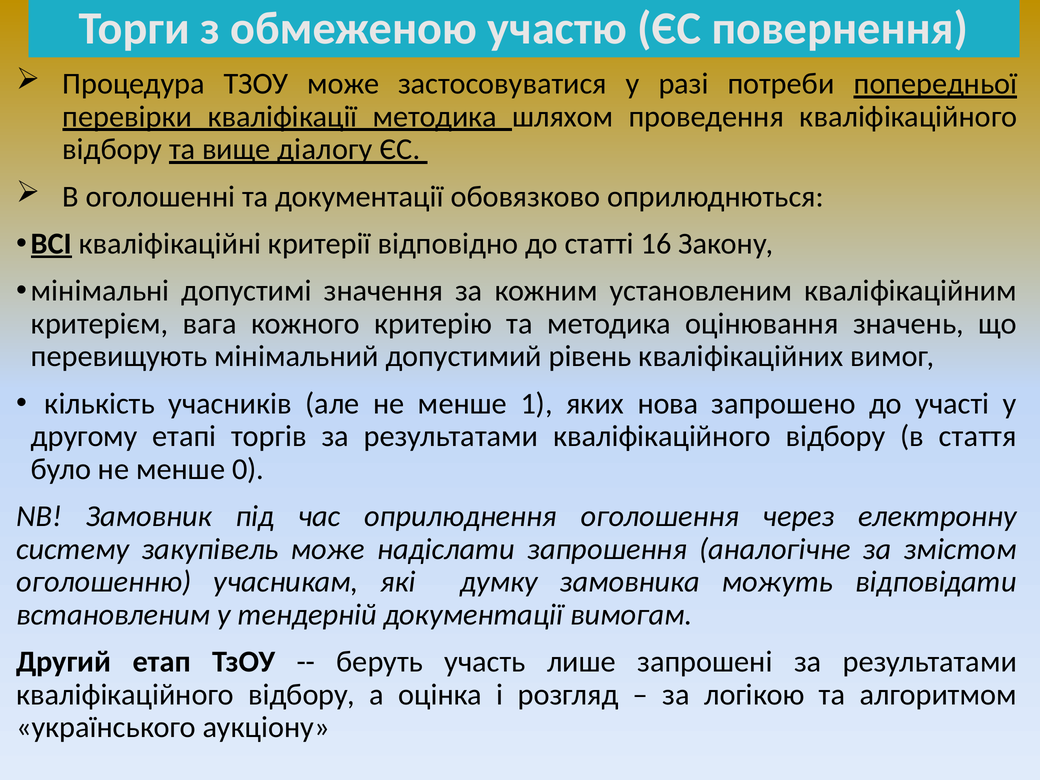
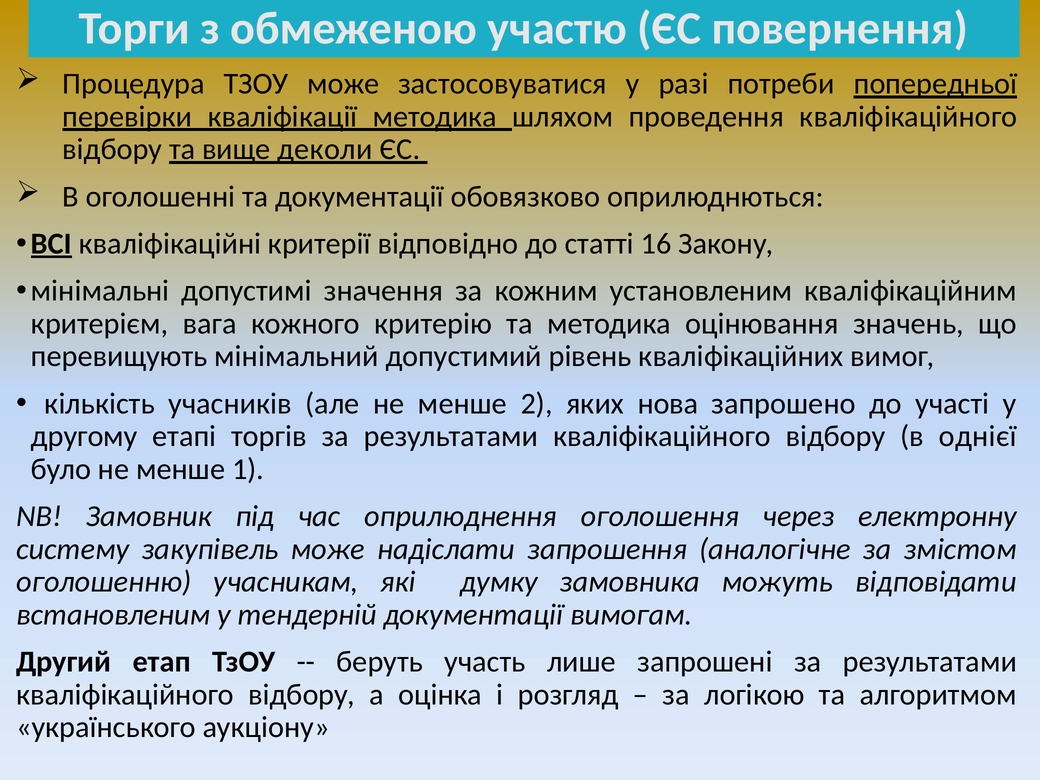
діалогу: діалогу -> деколи
1: 1 -> 2
cтаття: cтаття -> однієї
0: 0 -> 1
